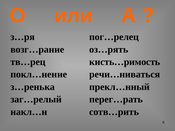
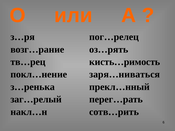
речи…ниваться: речи…ниваться -> заря…ниваться
